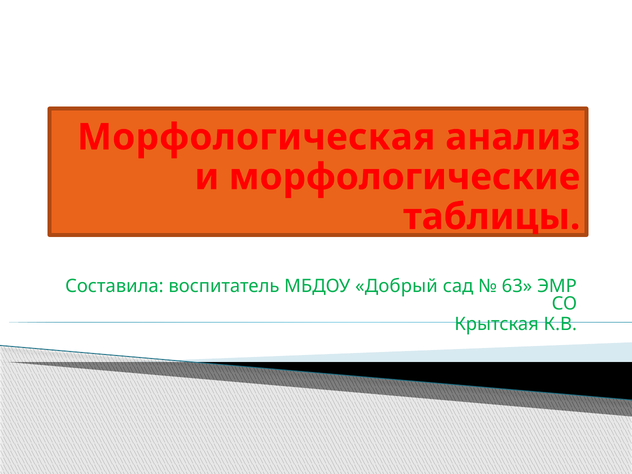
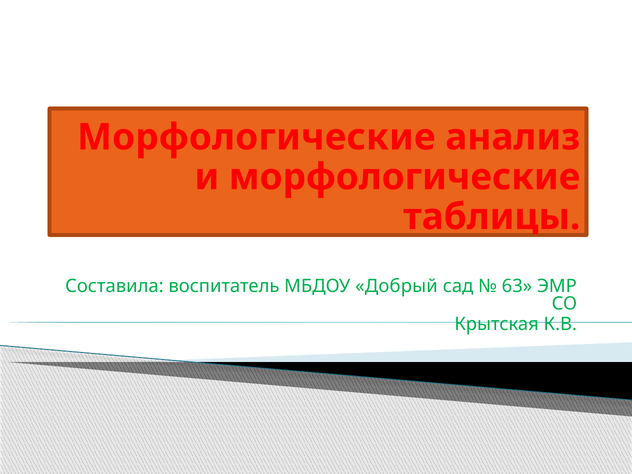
Морфологическая at (256, 137): Морфологическая -> Морфологические
